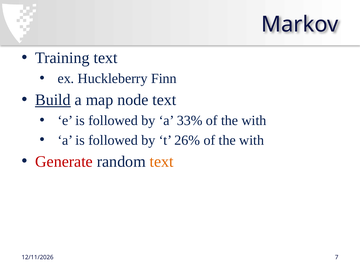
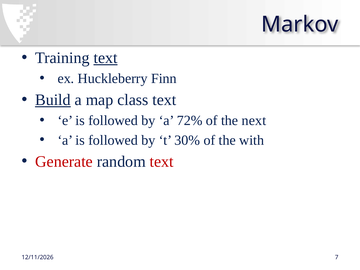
text at (106, 58) underline: none -> present
node: node -> class
33%: 33% -> 72%
with at (254, 121): with -> next
26%: 26% -> 30%
text at (162, 161) colour: orange -> red
